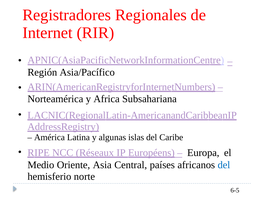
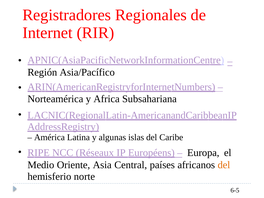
del at (224, 165) colour: blue -> orange
